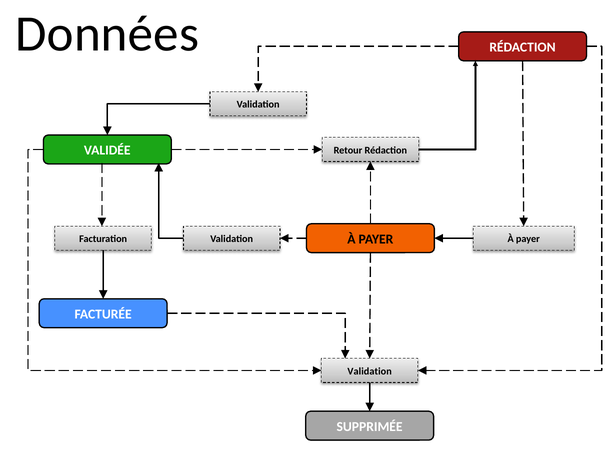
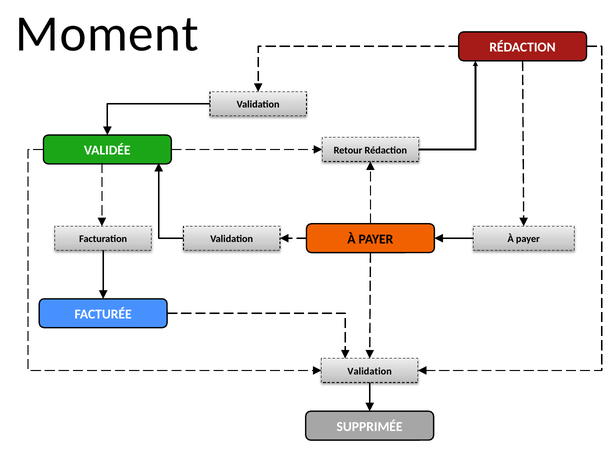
Données: Données -> Moment
